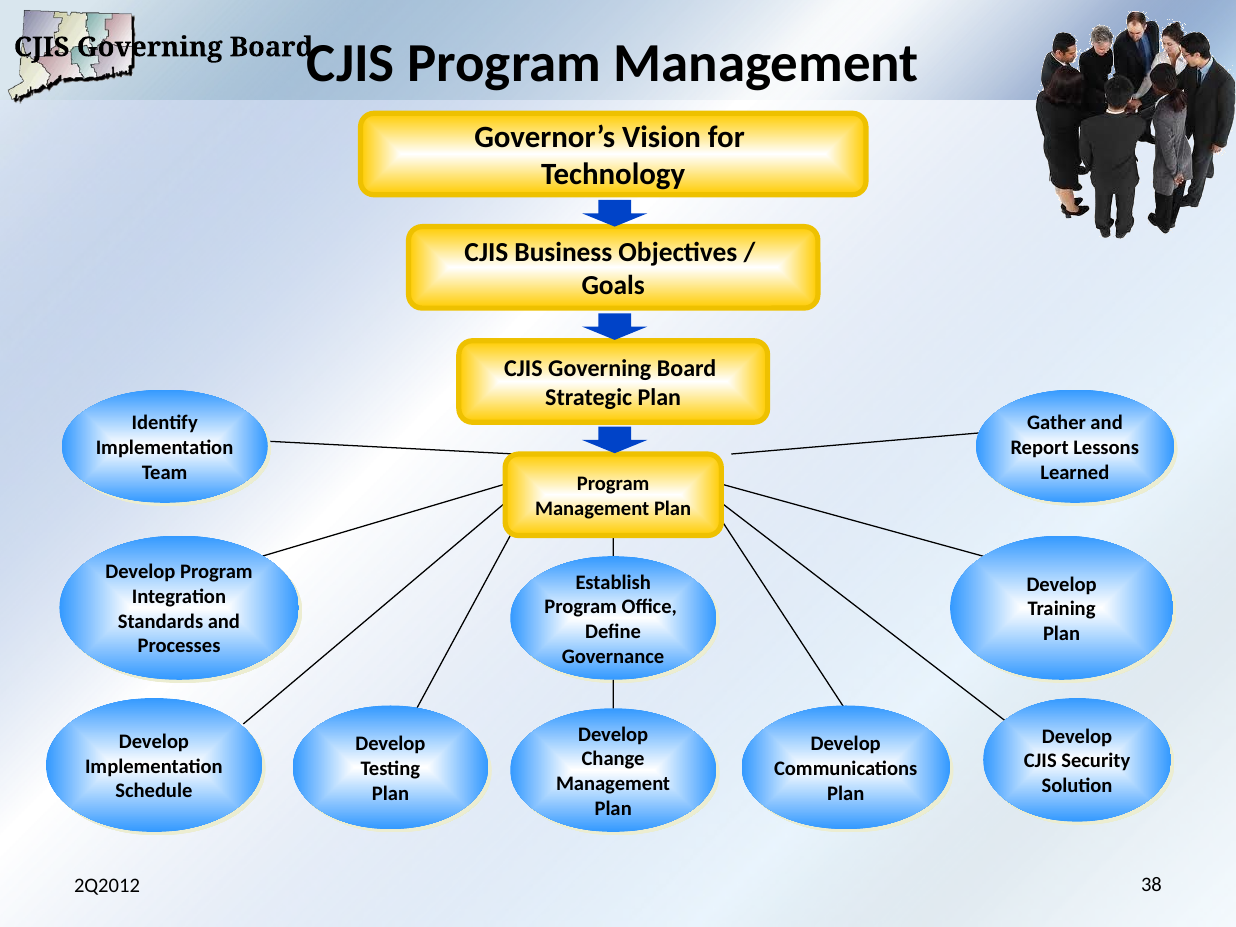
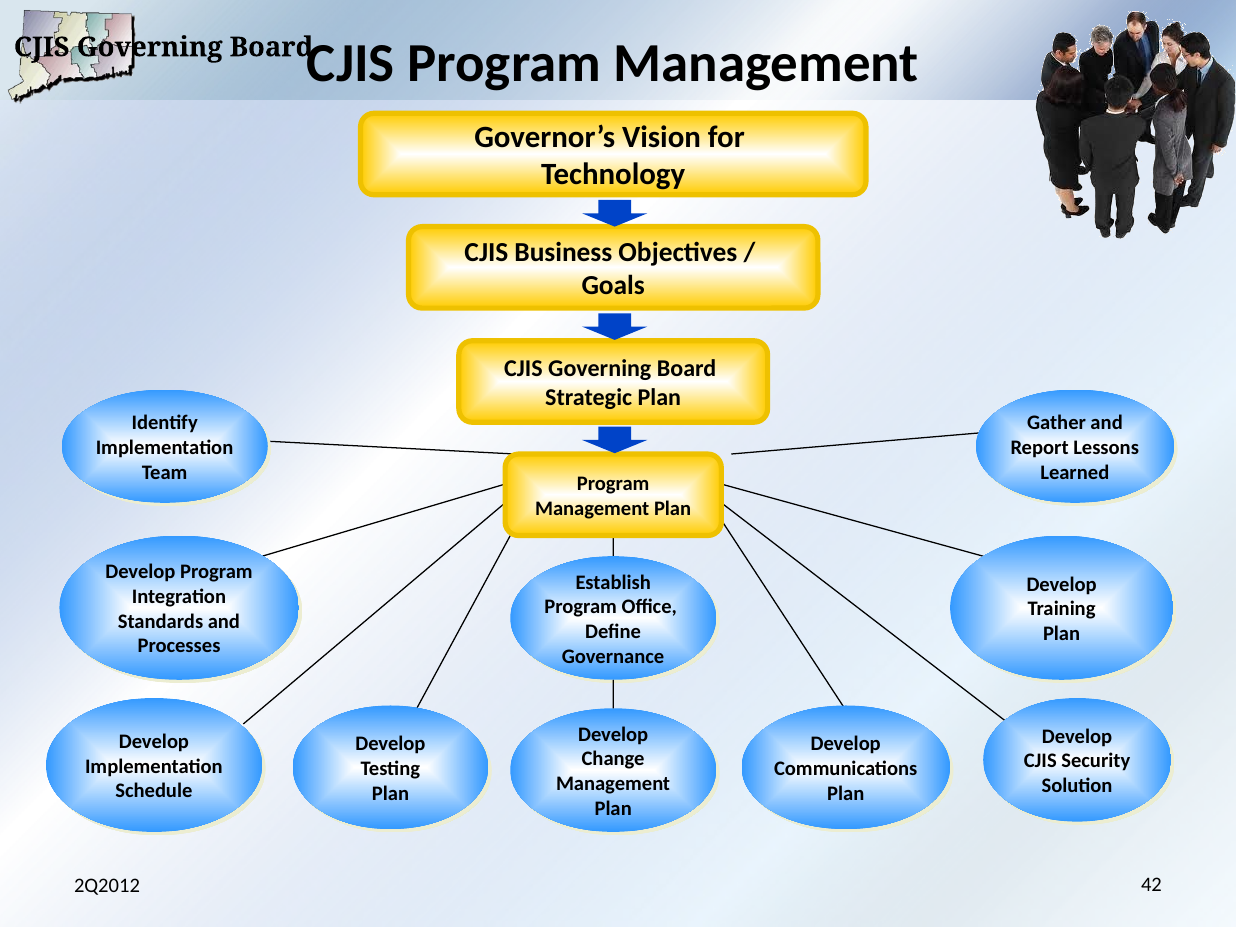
38: 38 -> 42
